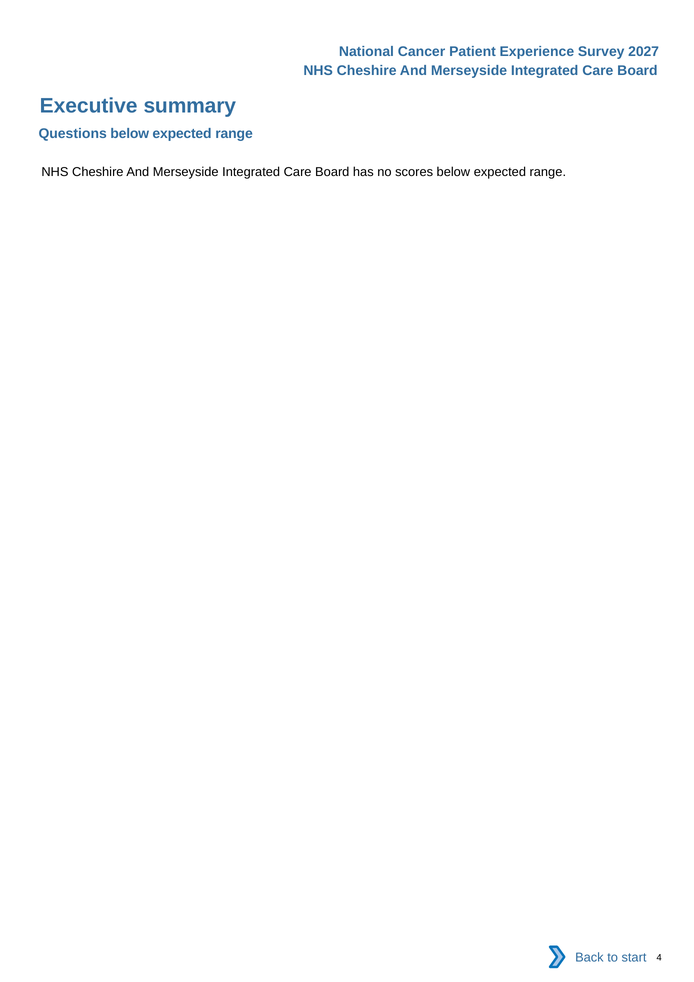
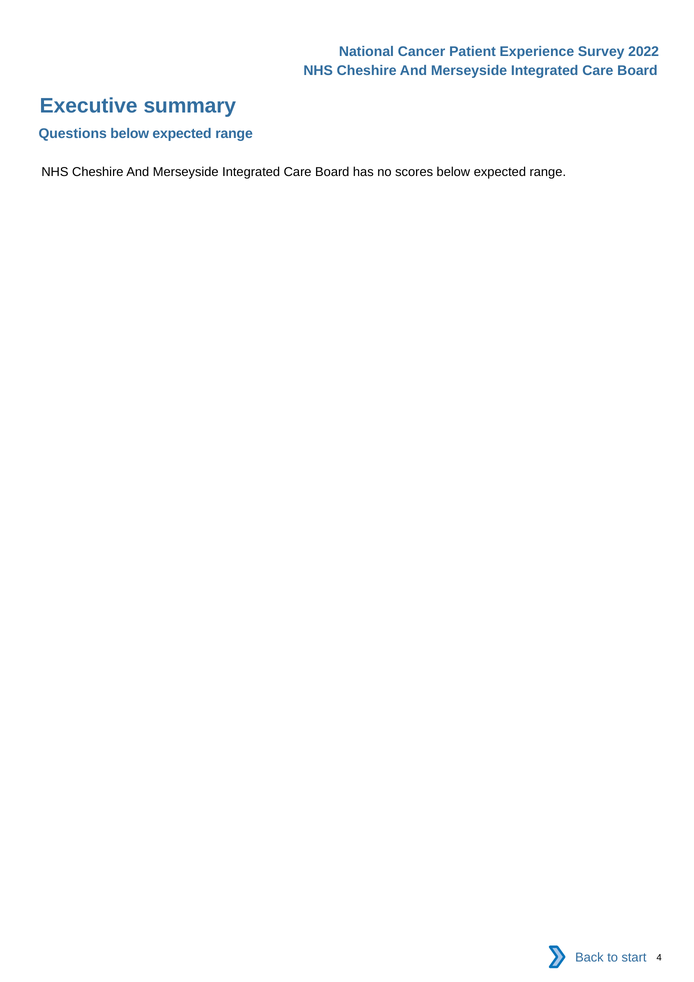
2027: 2027 -> 2022
